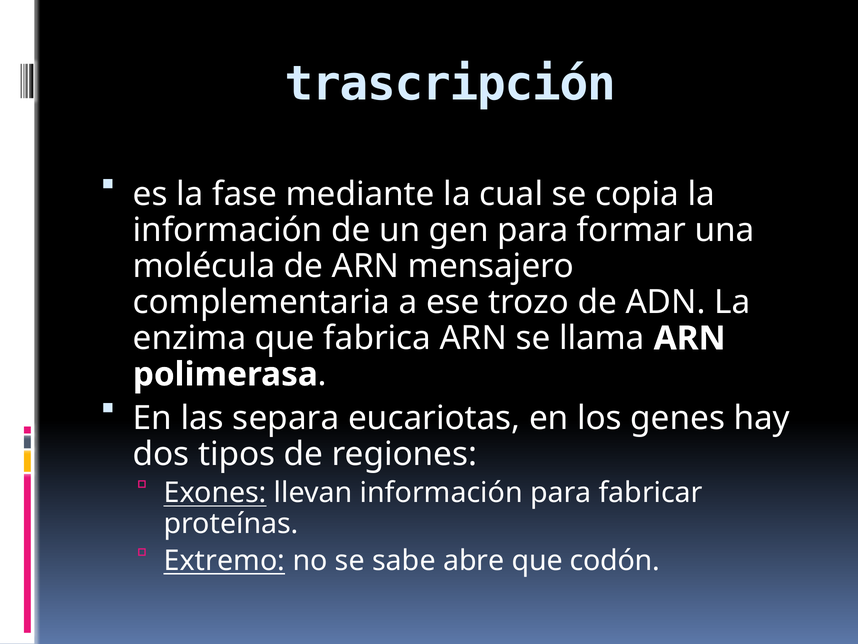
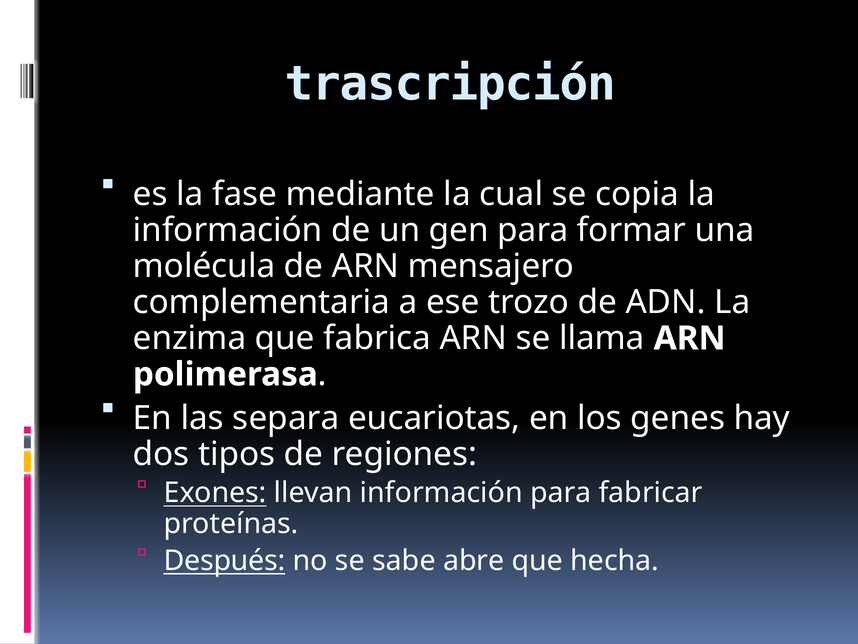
Extremo: Extremo -> Después
codón: codón -> hecha
